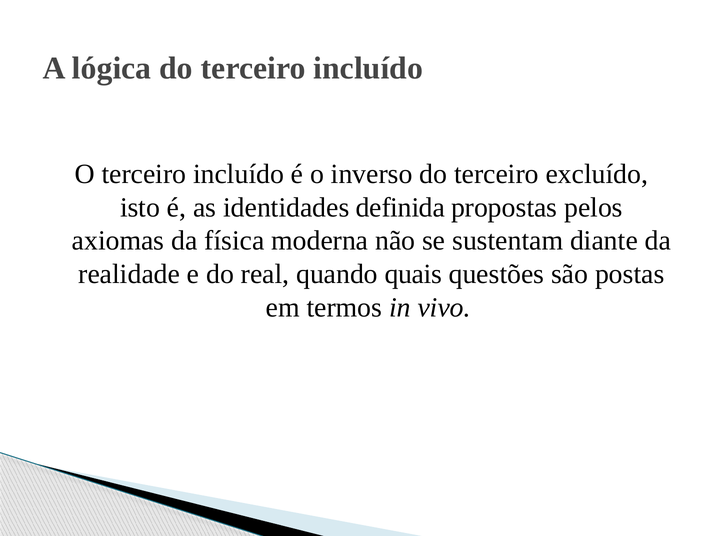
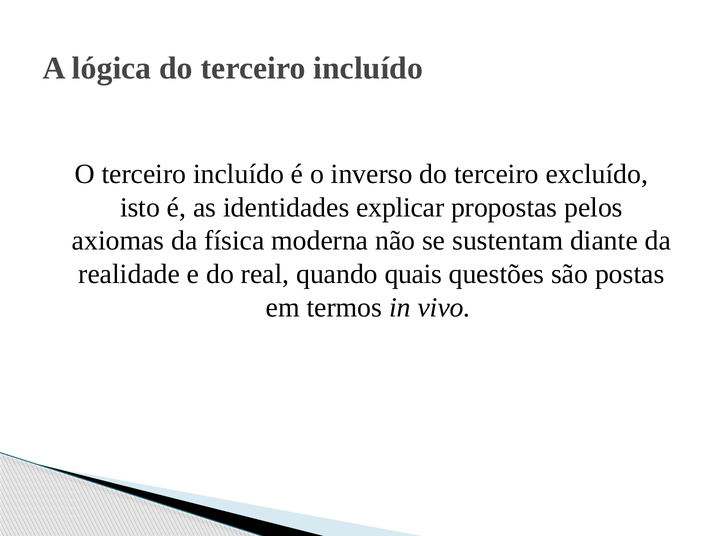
definida: definida -> explicar
